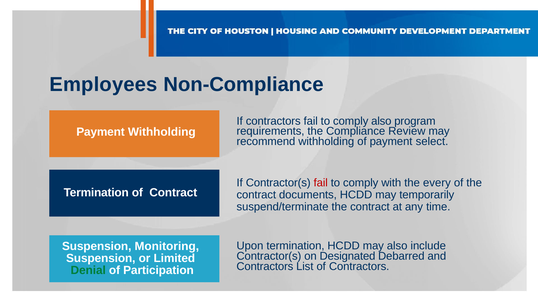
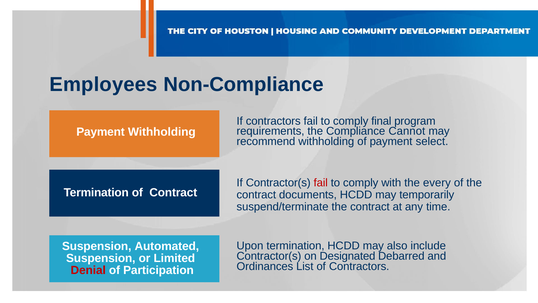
comply also: also -> final
Review: Review -> Cannot
Monitoring: Monitoring -> Automated
Contractors at (265, 266): Contractors -> Ordinances
Denial colour: green -> red
